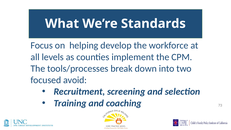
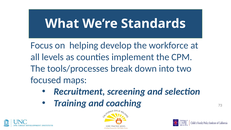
avoid: avoid -> maps
